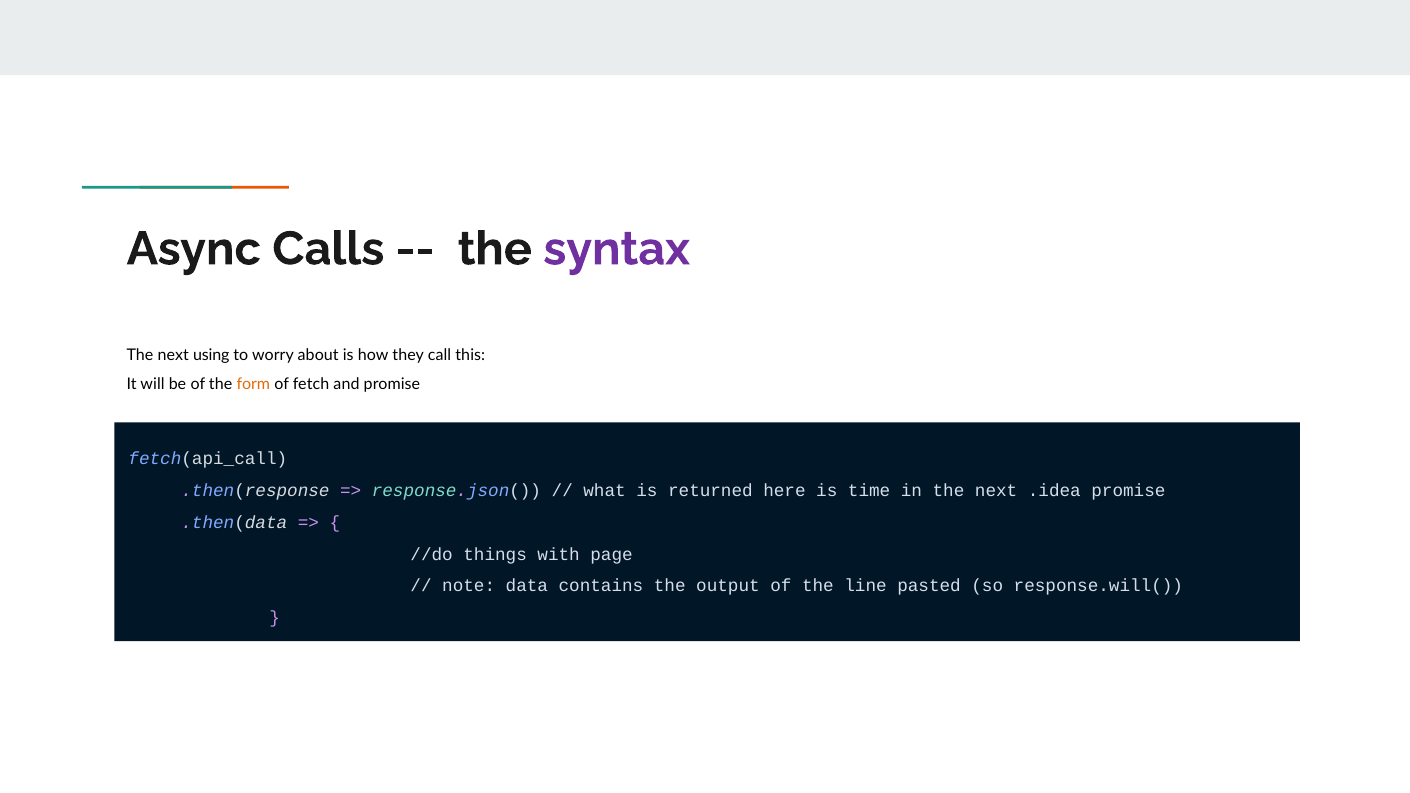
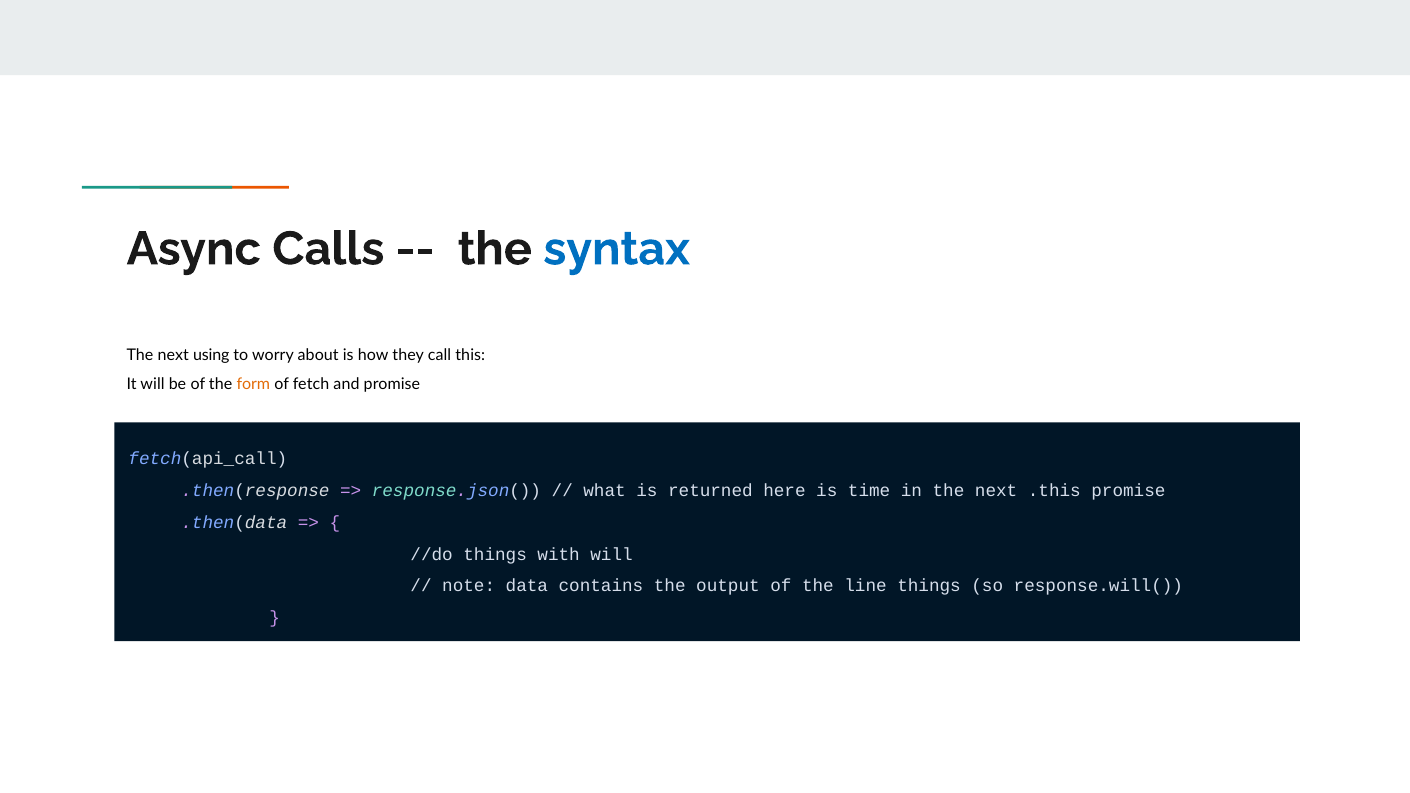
syntax colour: purple -> blue
.idea: .idea -> .this
with page: page -> will
line pasted: pasted -> things
